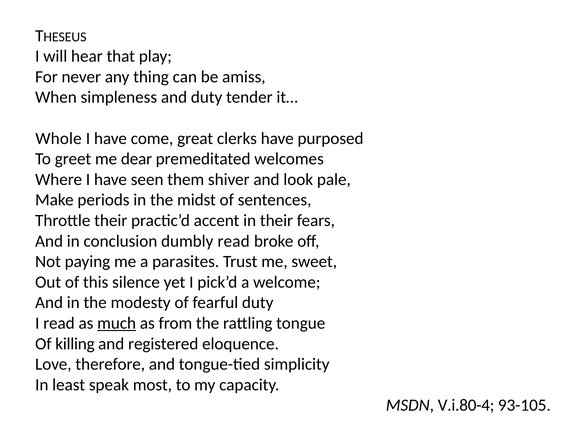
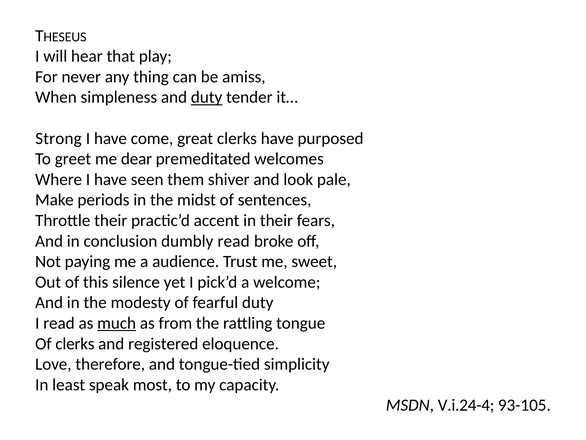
duty at (207, 97) underline: none -> present
Whole: Whole -> Strong
parasites: parasites -> audience
Of killing: killing -> clerks
V.i.80-4: V.i.80-4 -> V.i.24-4
